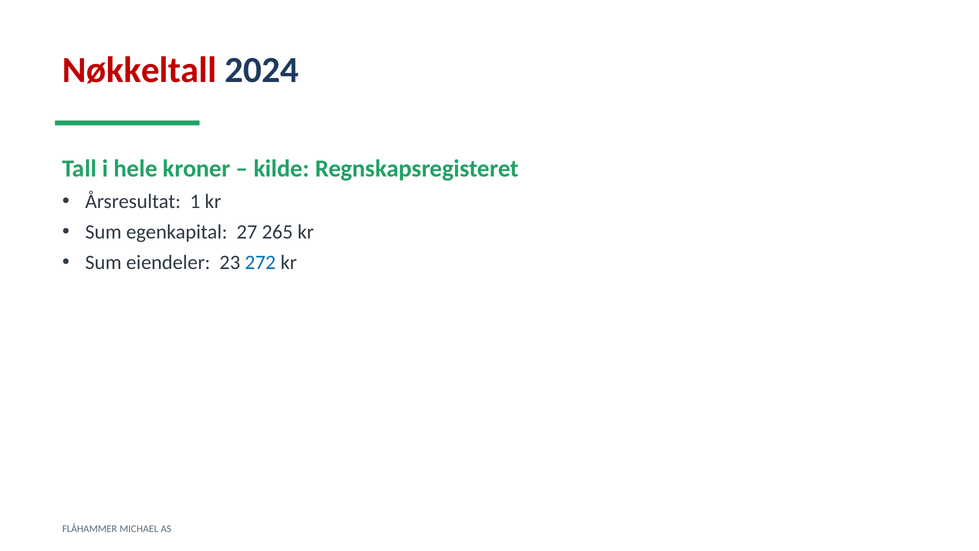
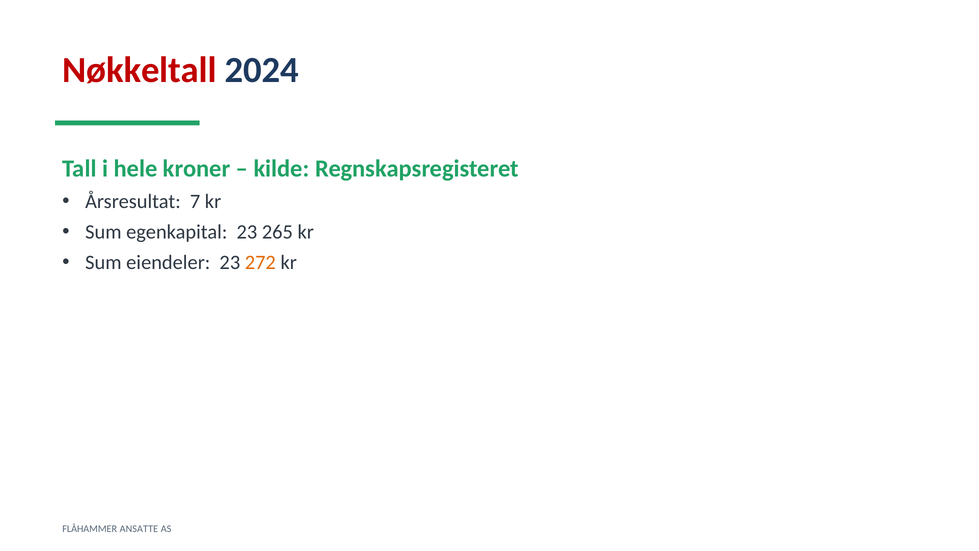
1: 1 -> 7
egenkapital 27: 27 -> 23
272 colour: blue -> orange
MICHAEL: MICHAEL -> ANSATTE
